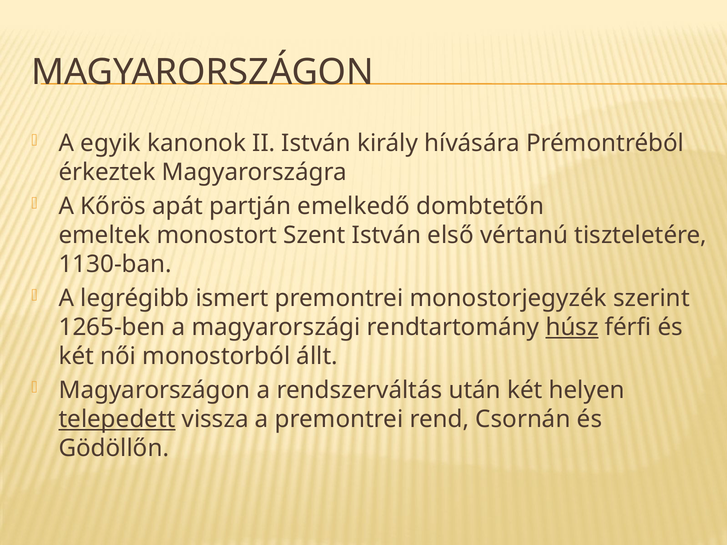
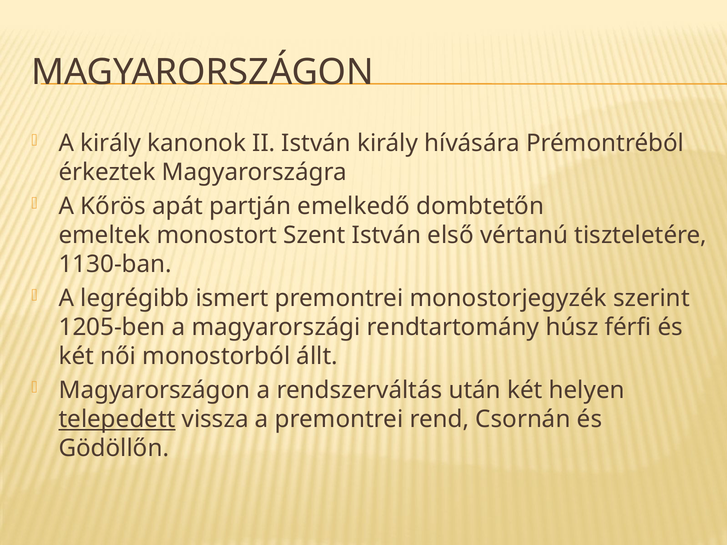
A egyik: egyik -> király
1265-ben: 1265-ben -> 1205-ben
húsz underline: present -> none
